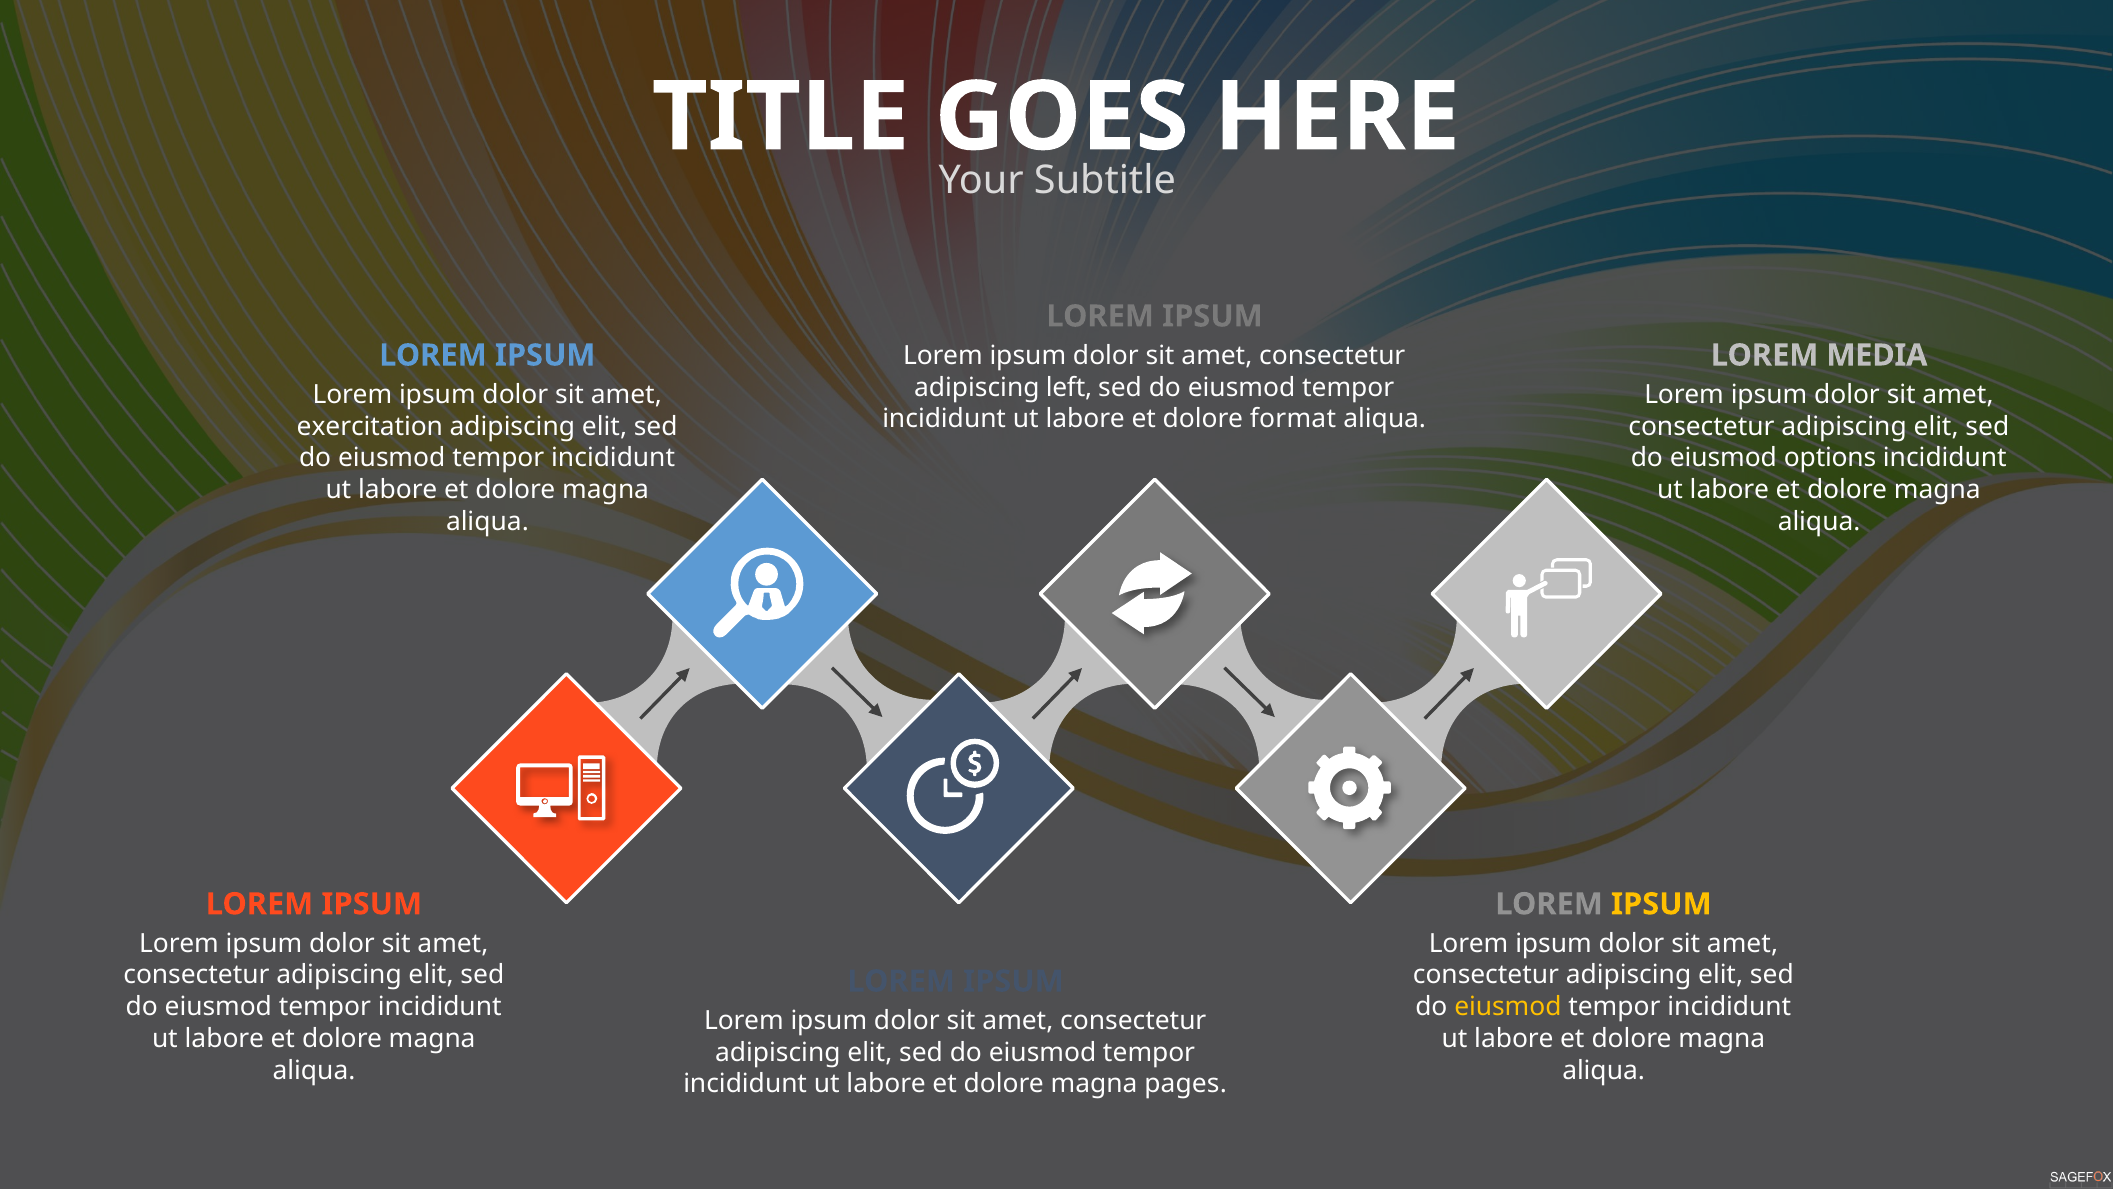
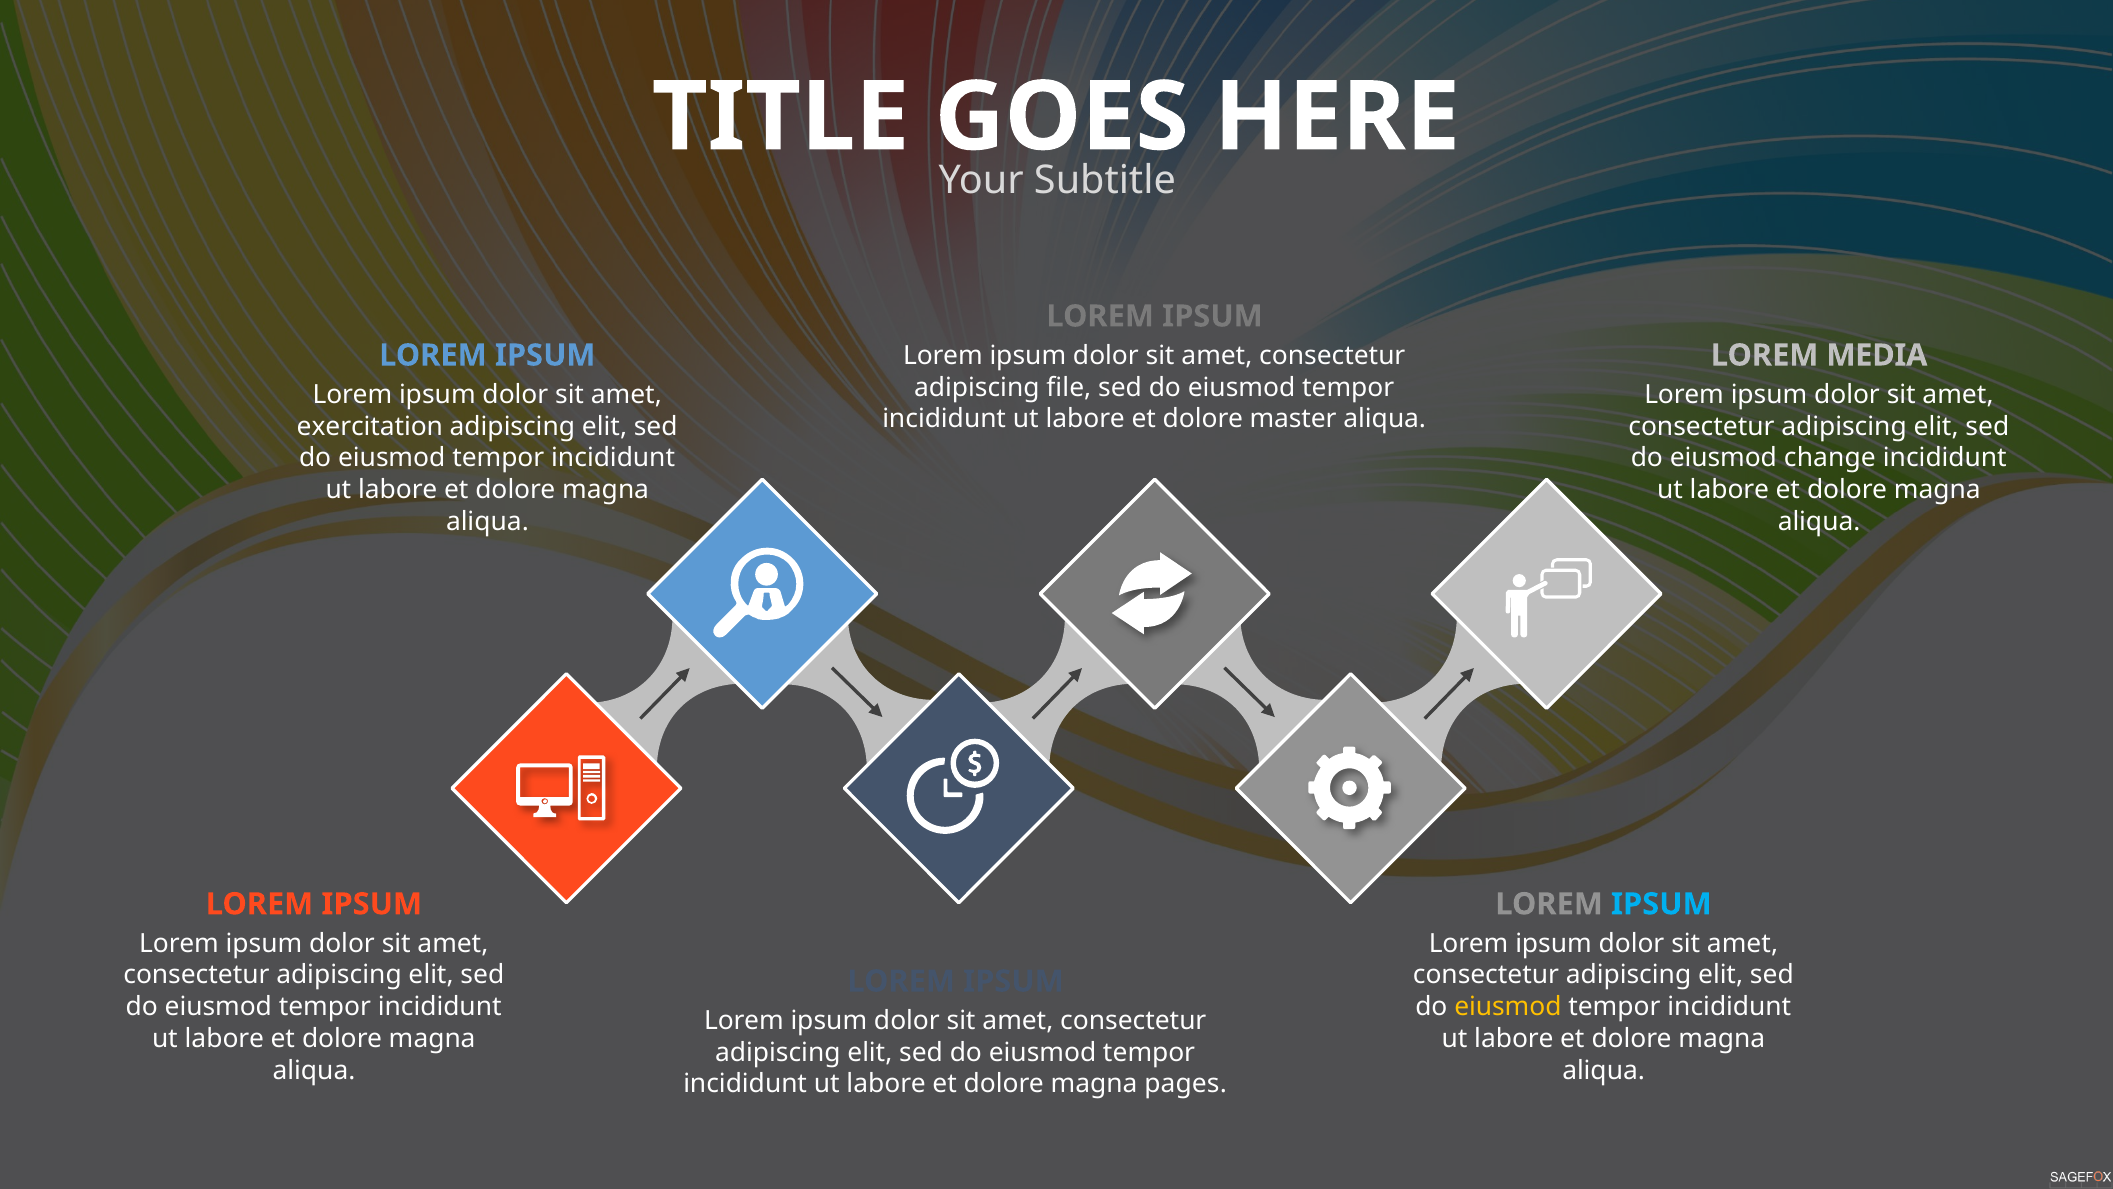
left: left -> file
format: format -> master
options: options -> change
IPSUM at (1661, 904) colour: yellow -> light blue
